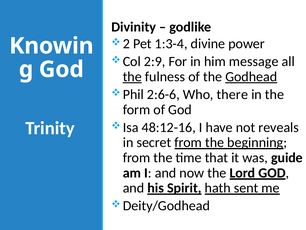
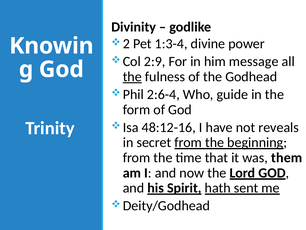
Godhead underline: present -> none
2:6-6: 2:6-6 -> 2:6-4
there: there -> guide
guide: guide -> them
